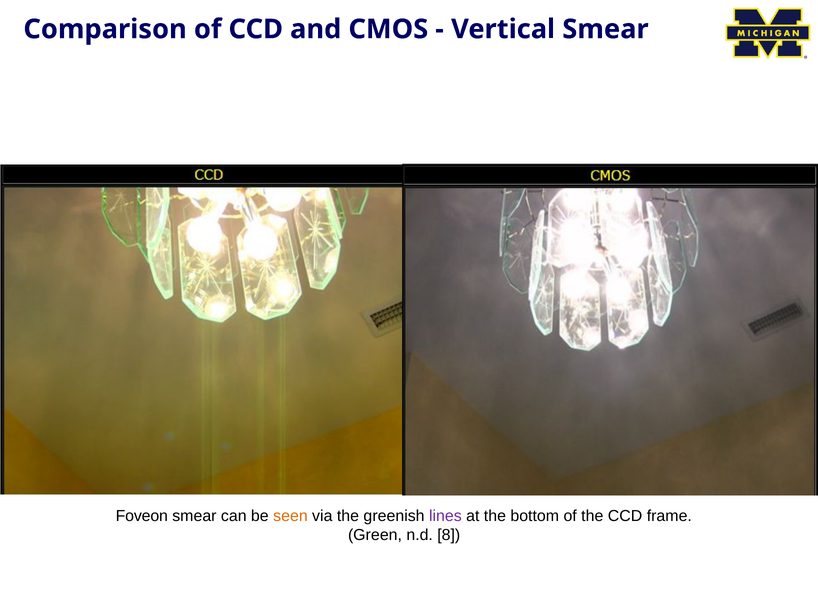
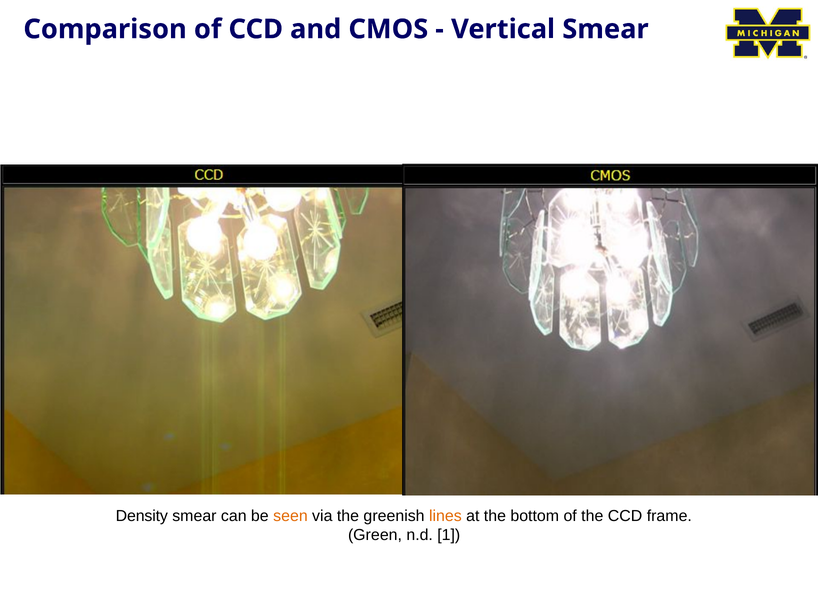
Foveon: Foveon -> Density
lines colour: purple -> orange
8: 8 -> 1
